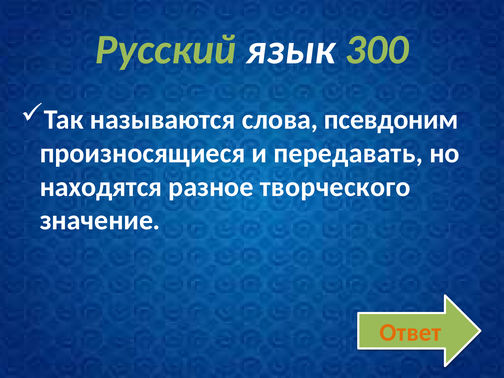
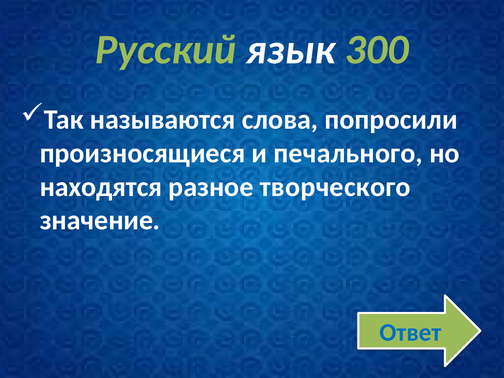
псевдоним: псевдоним -> попросили
передавать: передавать -> печального
Ответ colour: orange -> blue
